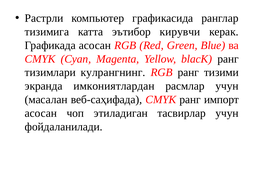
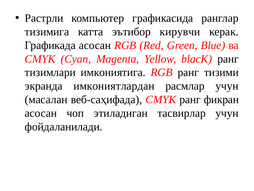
кулрангнинг: кулрангнинг -> имкониятига
импорт: импорт -> фикран
